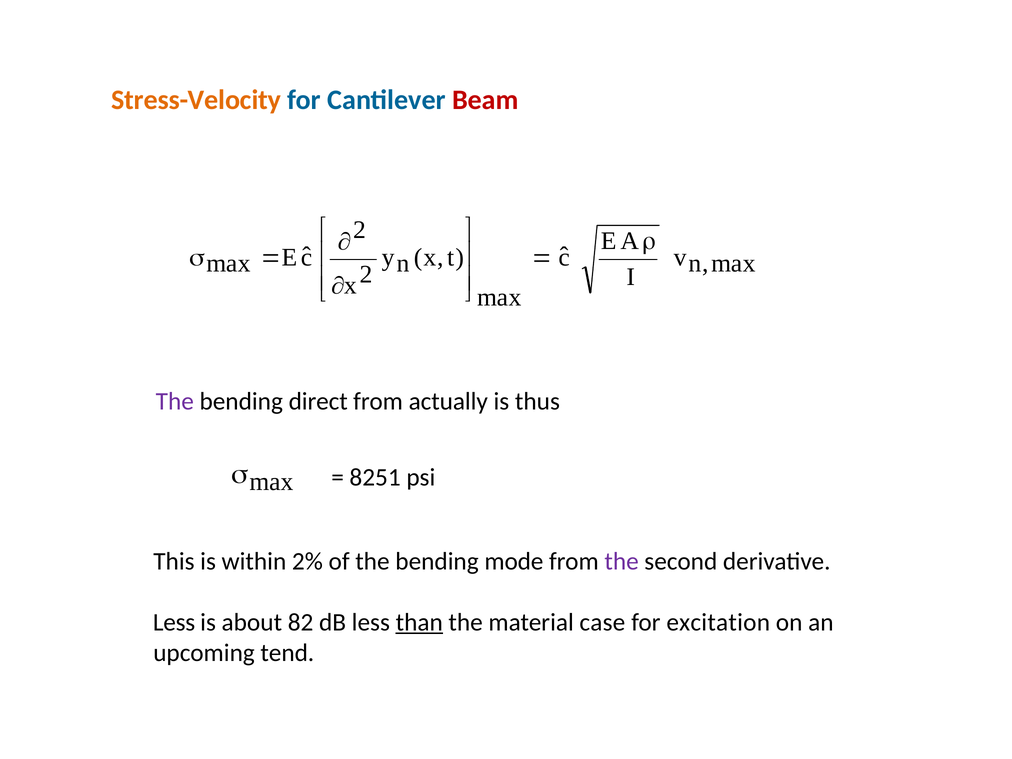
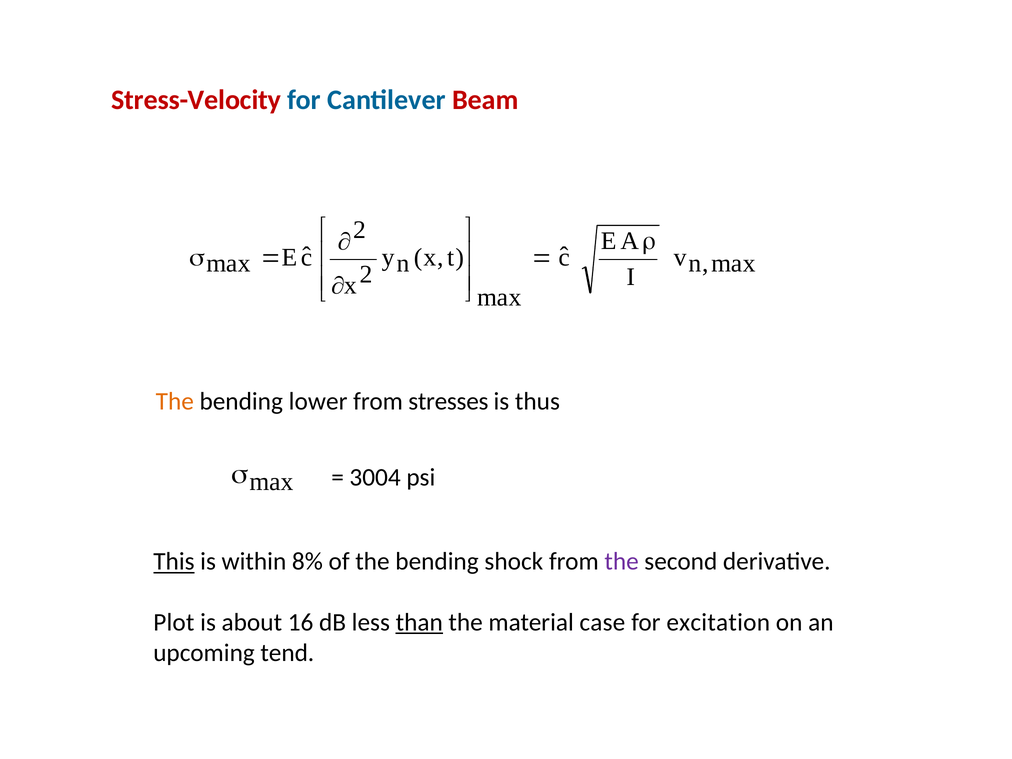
Stress-Velocity colour: orange -> red
The at (175, 401) colour: purple -> orange
direct: direct -> lower
actually: actually -> stresses
8251: 8251 -> 3004
This underline: none -> present
2%: 2% -> 8%
mode: mode -> shock
Less at (174, 622): Less -> Plot
82: 82 -> 16
